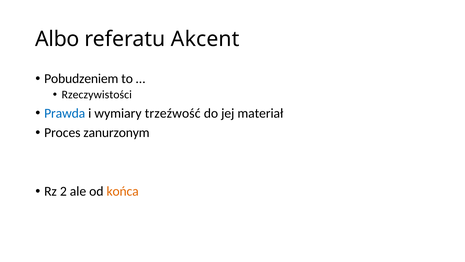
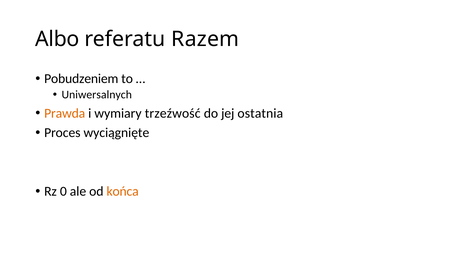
Akcent: Akcent -> Razem
Rzeczywistości: Rzeczywistości -> Uniwersalnych
Prawda colour: blue -> orange
materiał: materiał -> ostatnia
zanurzonym: zanurzonym -> wyciągnięte
2: 2 -> 0
